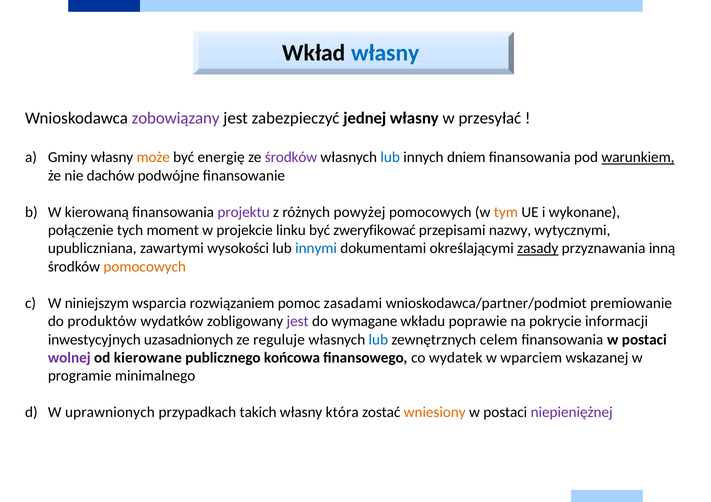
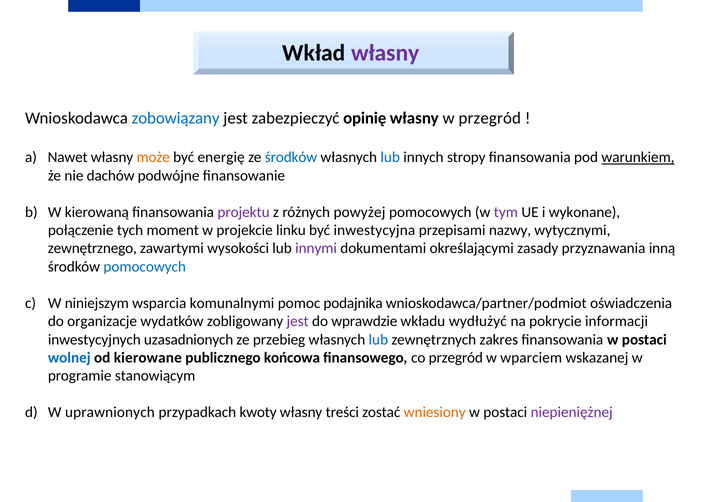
własny at (385, 53) colour: blue -> purple
zobowiązany colour: purple -> blue
jednej: jednej -> opinię
w przesyłać: przesyłać -> przegród
Gminy: Gminy -> Nawet
środków at (291, 158) colour: purple -> blue
dniem: dniem -> stropy
tym colour: orange -> purple
zweryfikować: zweryfikować -> inwestycyjna
upubliczniana: upubliczniana -> zewnętrznego
innymi colour: blue -> purple
zasady underline: present -> none
pomocowych at (145, 267) colour: orange -> blue
rozwiązaniem: rozwiązaniem -> komunalnymi
zasadami: zasadami -> podajnika
premiowanie: premiowanie -> oświadczenia
produktów: produktów -> organizacje
wymagane: wymagane -> wprawdzie
poprawie: poprawie -> wydłużyć
reguluje: reguluje -> przebieg
celem: celem -> zakres
wolnej colour: purple -> blue
co wydatek: wydatek -> przegród
minimalnego: minimalnego -> stanowiącym
takich: takich -> kwoty
która: która -> treści
